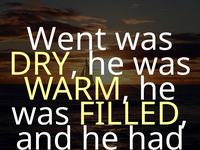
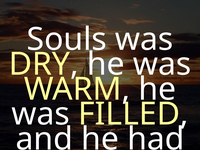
Went: Went -> Souls
